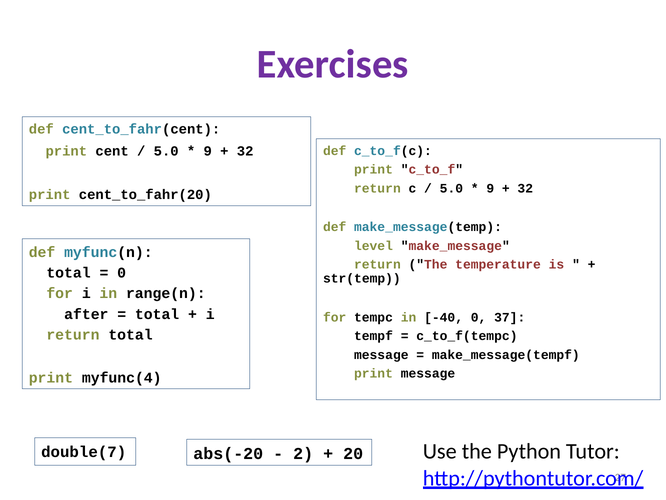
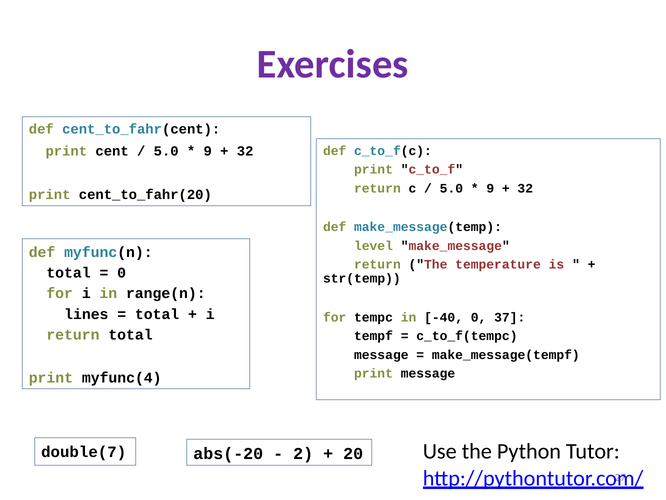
after: after -> lines
